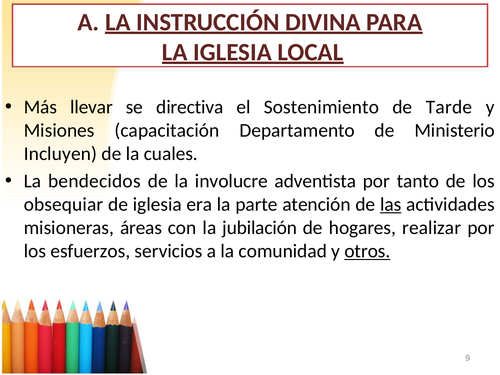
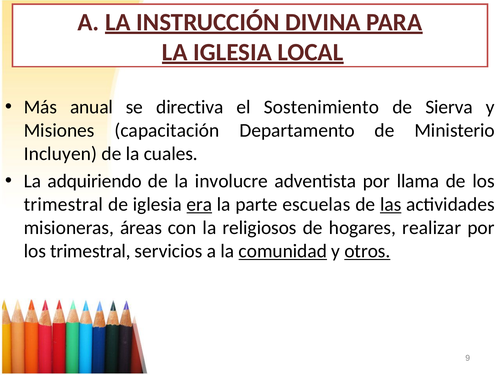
llevar: llevar -> anual
Tarde: Tarde -> Sierva
bendecidos: bendecidos -> adquiriendo
tanto: tanto -> llama
obsequiar at (64, 204): obsequiar -> trimestral
era underline: none -> present
atención: atención -> escuelas
jubilación: jubilación -> religiosos
esfuerzos at (90, 251): esfuerzos -> trimestral
comunidad underline: none -> present
